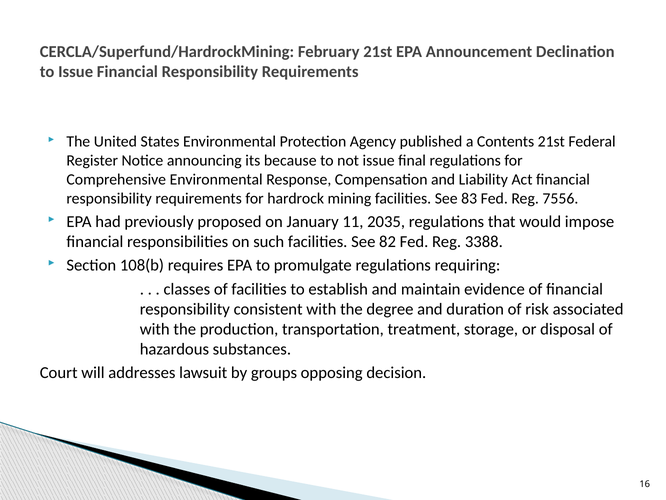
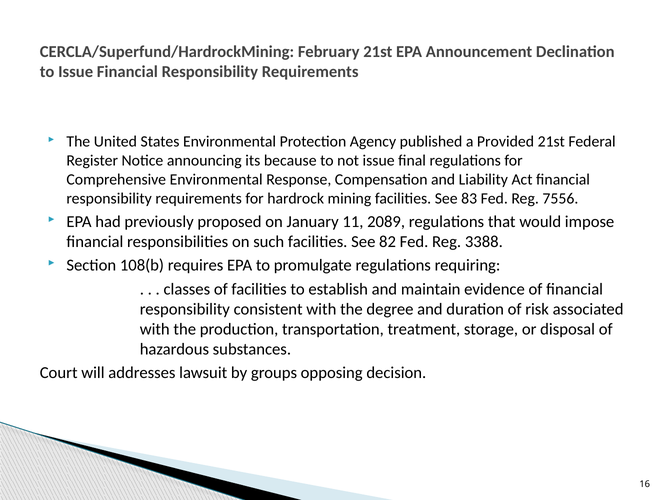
Contents: Contents -> Provided
2035: 2035 -> 2089
